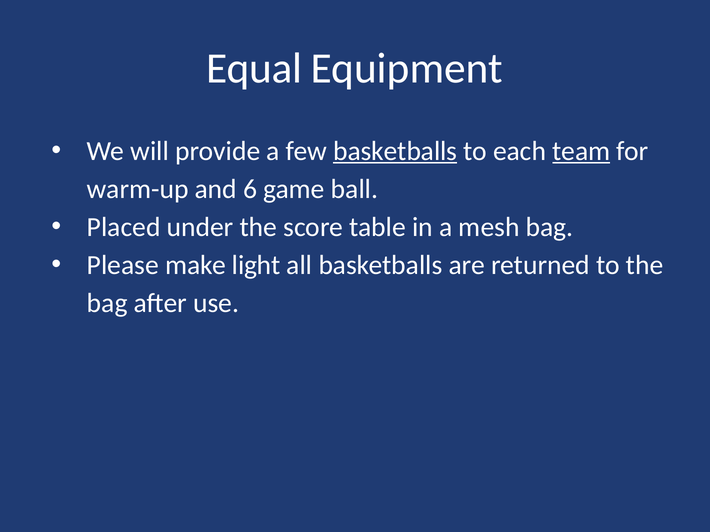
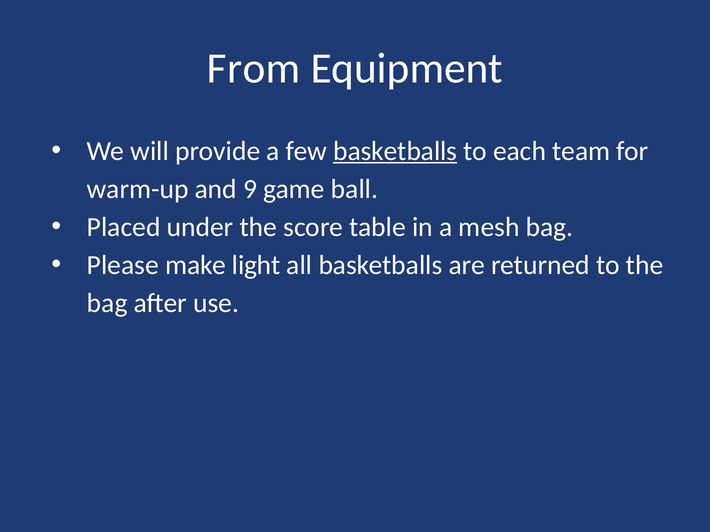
Equal: Equal -> From
team underline: present -> none
6: 6 -> 9
